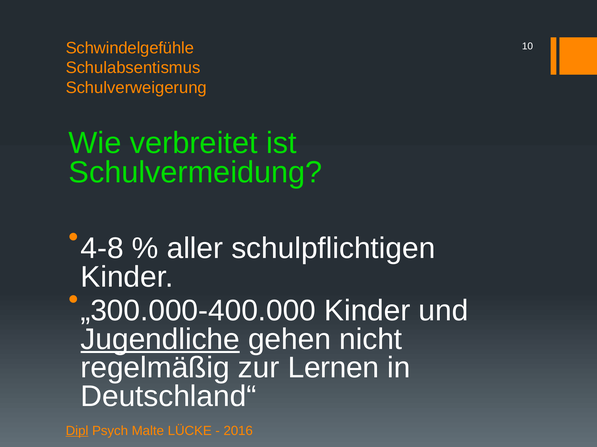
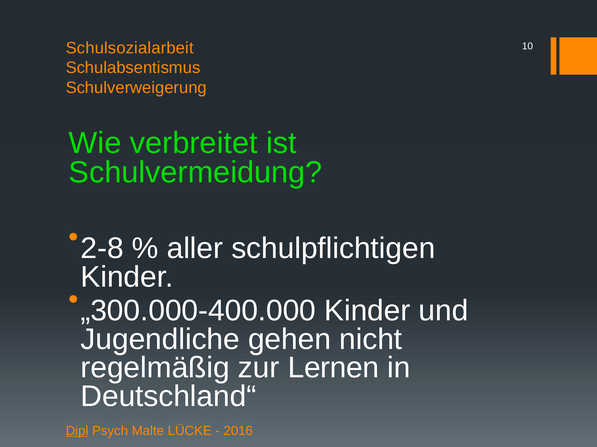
Schwindelgefühle: Schwindelgefühle -> Schulsozialarbeit
4-8: 4-8 -> 2-8
Jugendliche underline: present -> none
